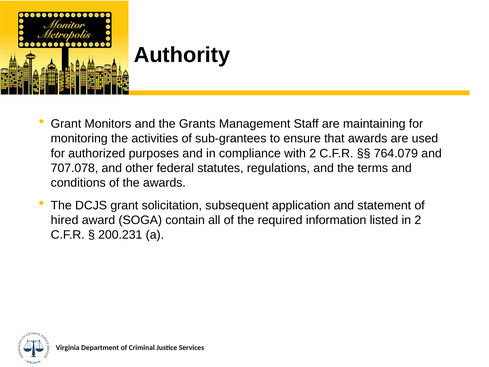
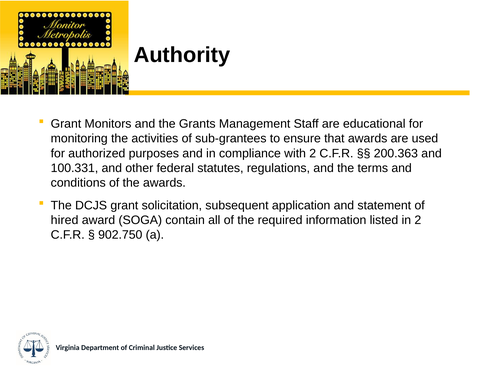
maintaining: maintaining -> educational
764.079: 764.079 -> 200.363
707.078: 707.078 -> 100.331
200.231: 200.231 -> 902.750
